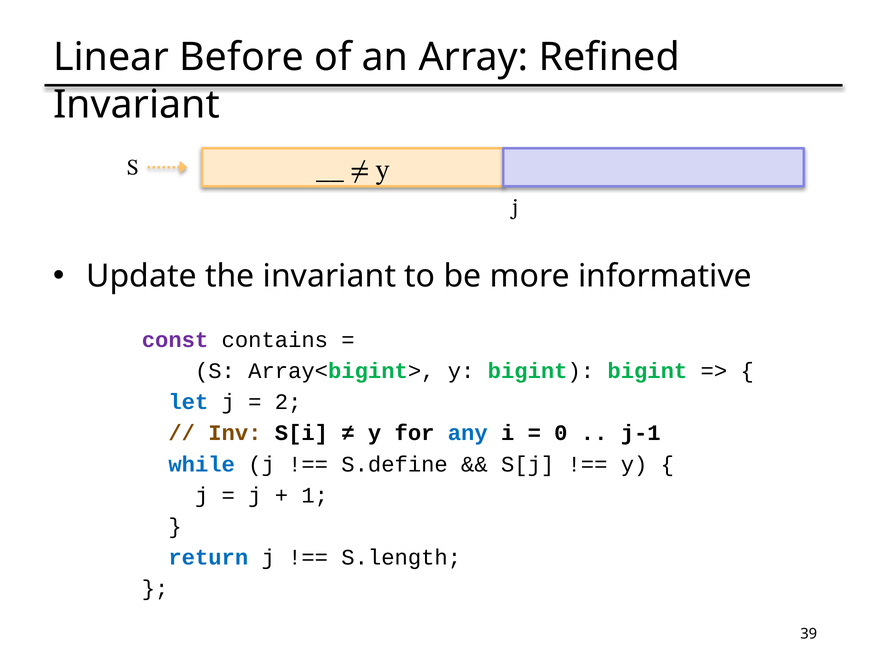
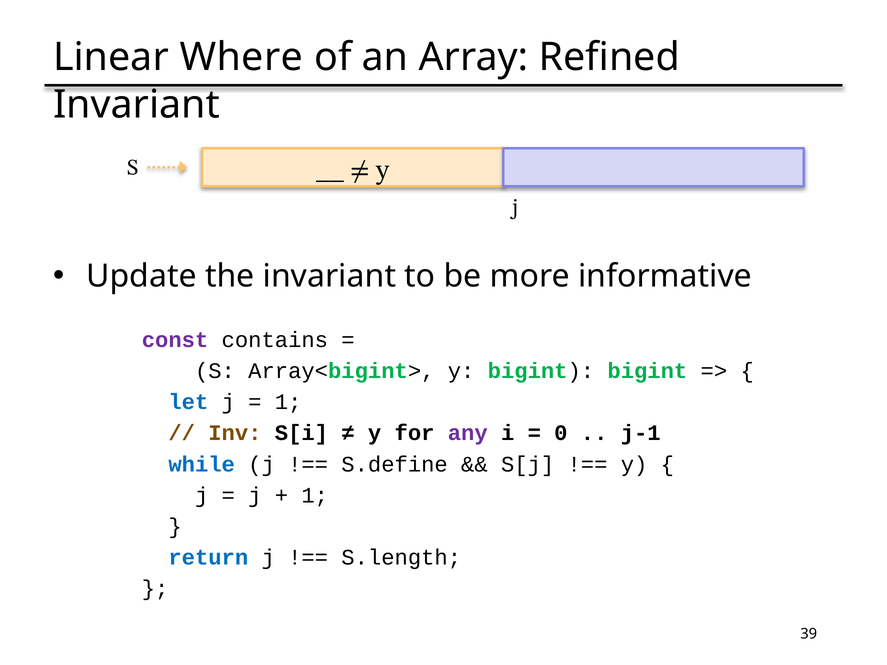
Before: Before -> Where
2 at (288, 402): 2 -> 1
any colour: blue -> purple
